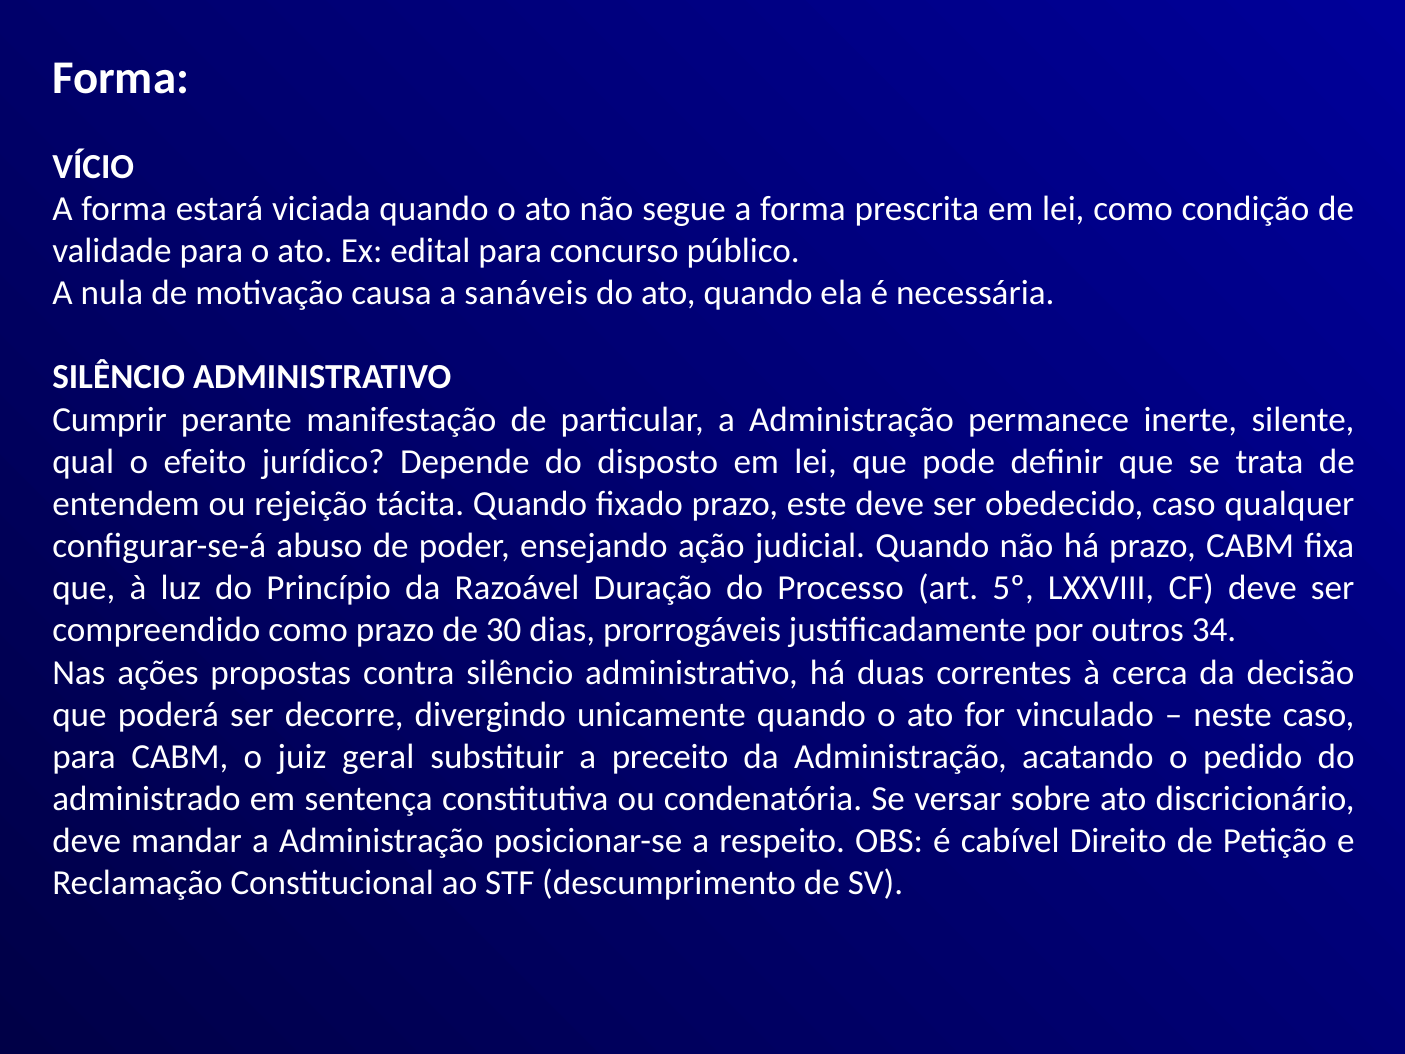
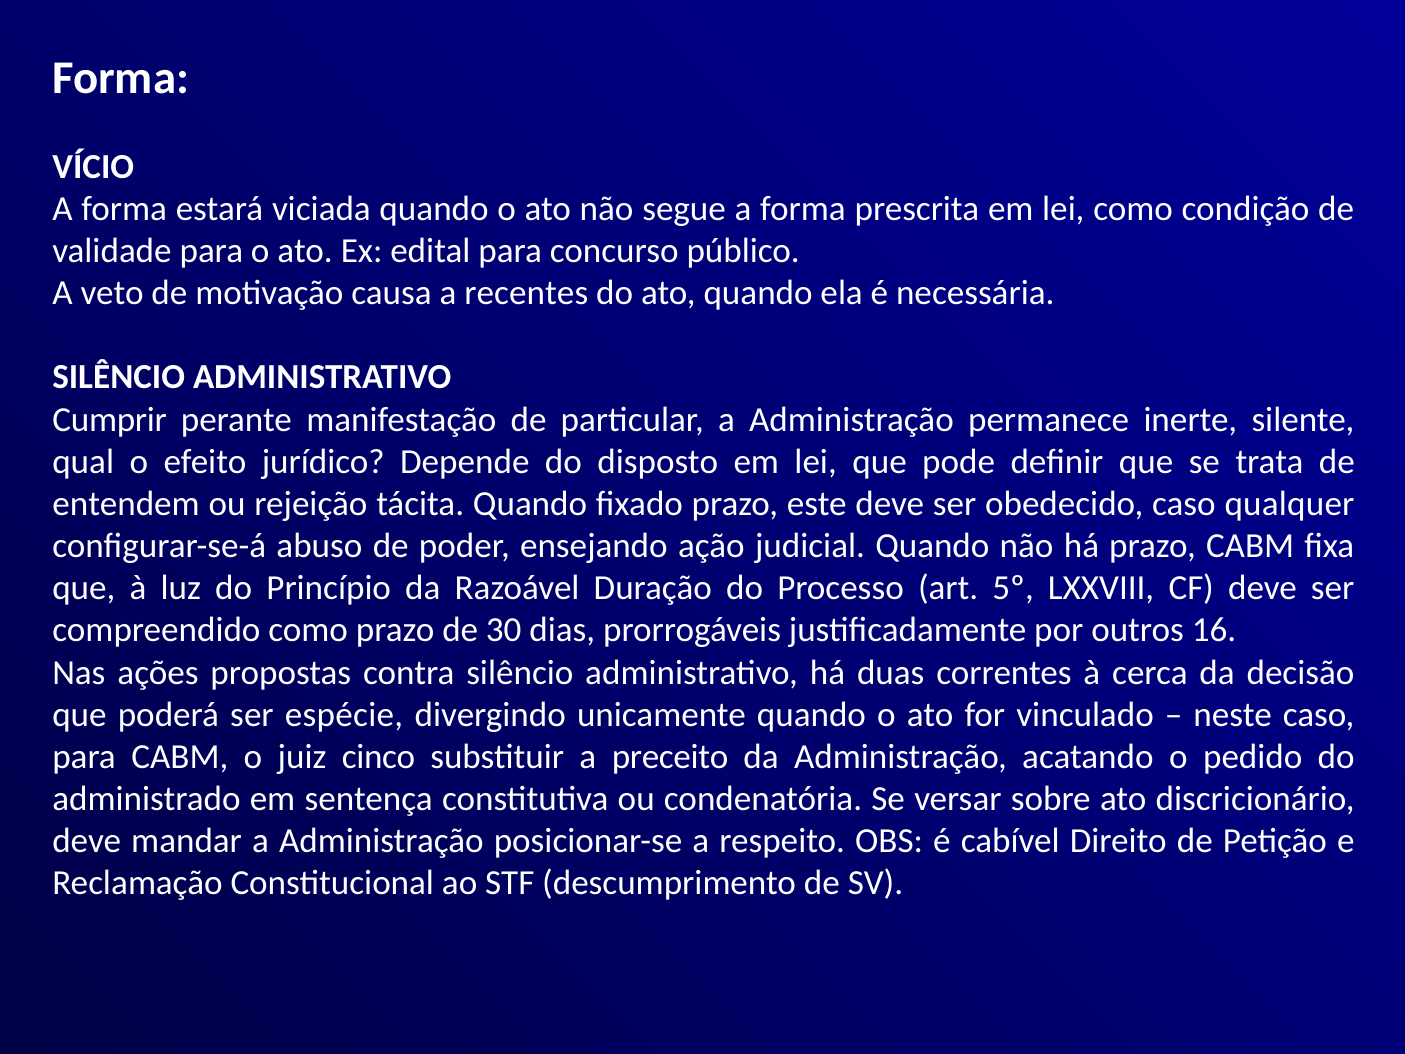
nula: nula -> veto
sanáveis: sanáveis -> recentes
34: 34 -> 16
decorre: decorre -> espécie
geral: geral -> cinco
